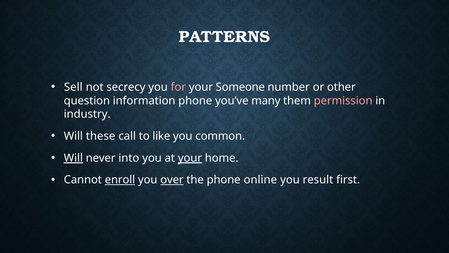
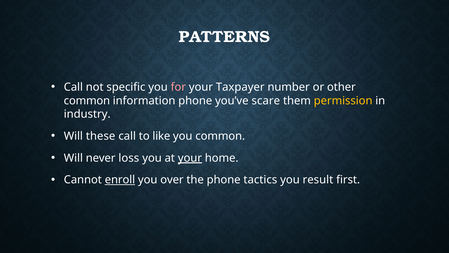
Sell at (73, 87): Sell -> Call
secrecy: secrecy -> specific
Someone: Someone -> Taxpayer
question at (87, 100): question -> common
many: many -> scare
permission colour: pink -> yellow
Will at (73, 158) underline: present -> none
into: into -> loss
over underline: present -> none
online: online -> tactics
